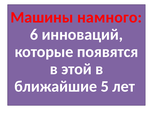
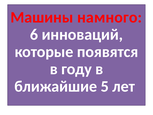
этой: этой -> году
